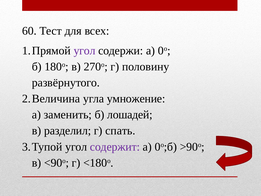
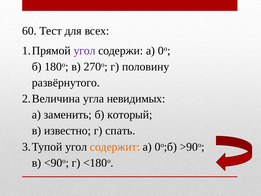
умножение: умножение -> невидимых
лошадей: лошадей -> который
разделил: разделил -> известно
содержит colour: purple -> orange
